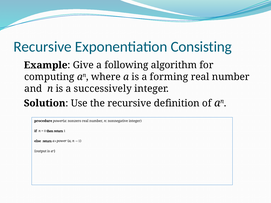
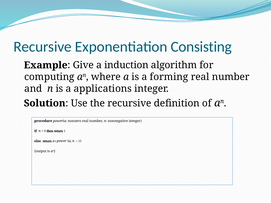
following: following -> induction
successively: successively -> applications
